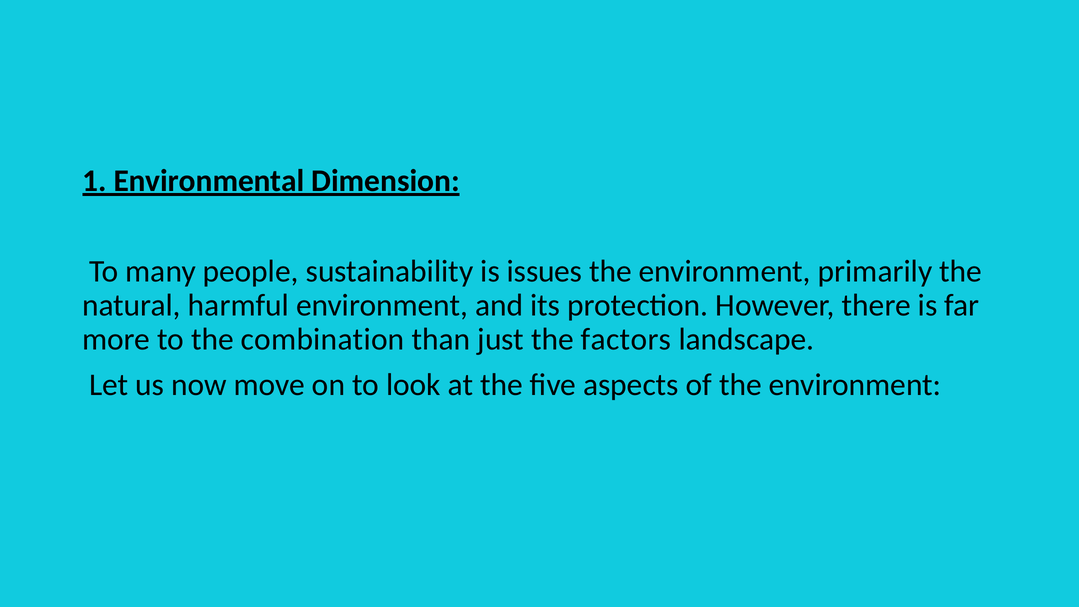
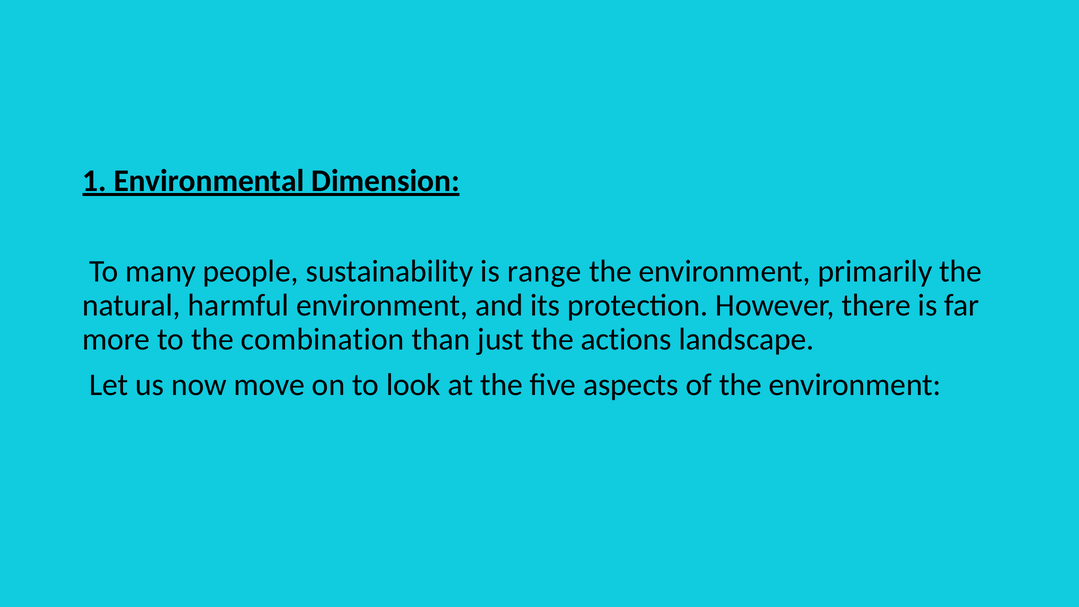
issues: issues -> range
factors: factors -> actions
